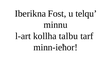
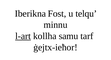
l-art underline: none -> present
talbu: talbu -> samu
minn-ieħor: minn-ieħor -> ġejtx-ieħor
